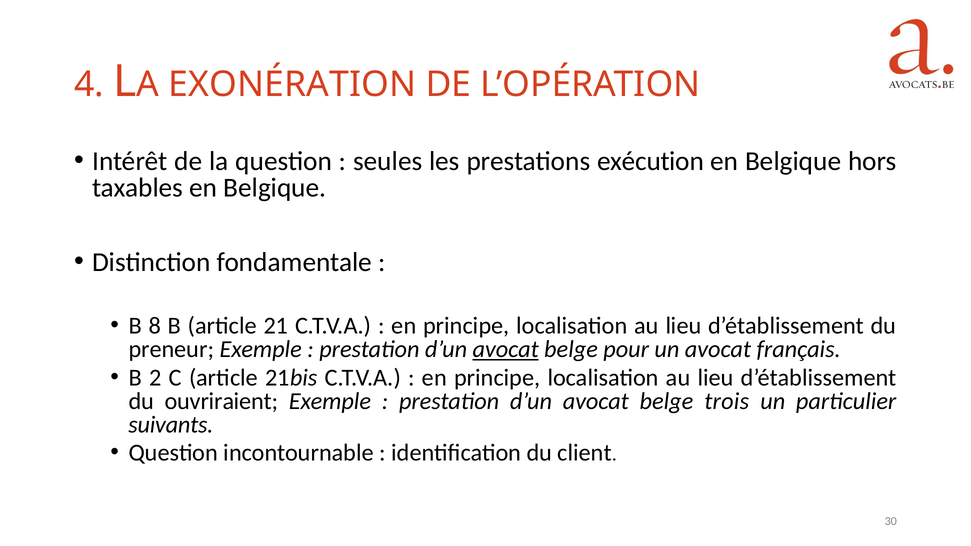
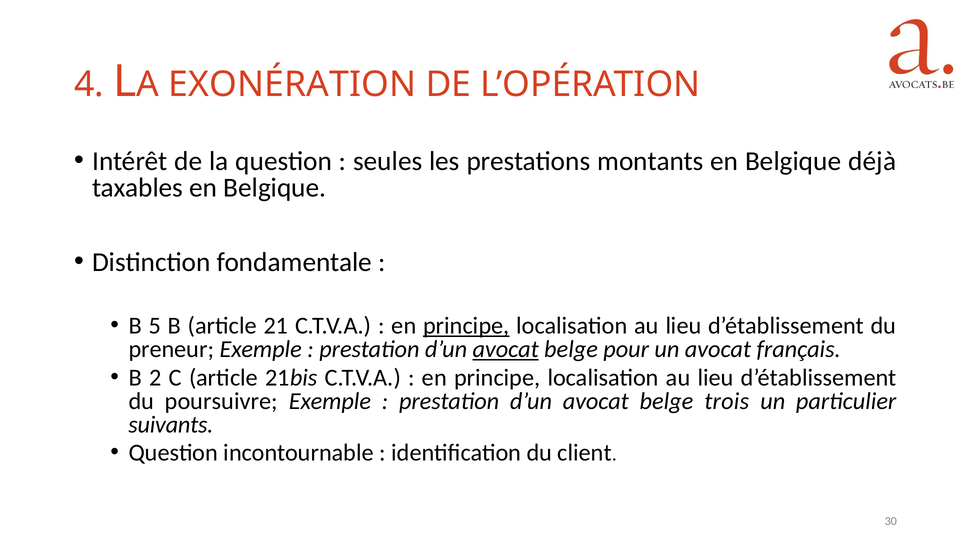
exécution: exécution -> montants
hors: hors -> déjà
8: 8 -> 5
principe at (466, 326) underline: none -> present
ouvriraient: ouvriraient -> poursuivre
